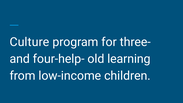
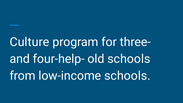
old learning: learning -> schools
low-income children: children -> schools
